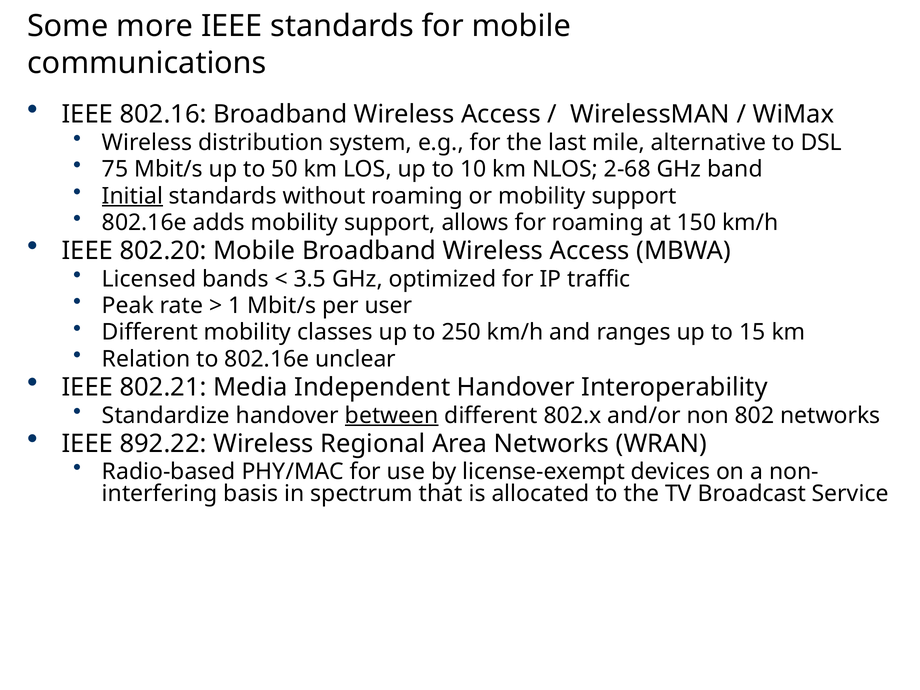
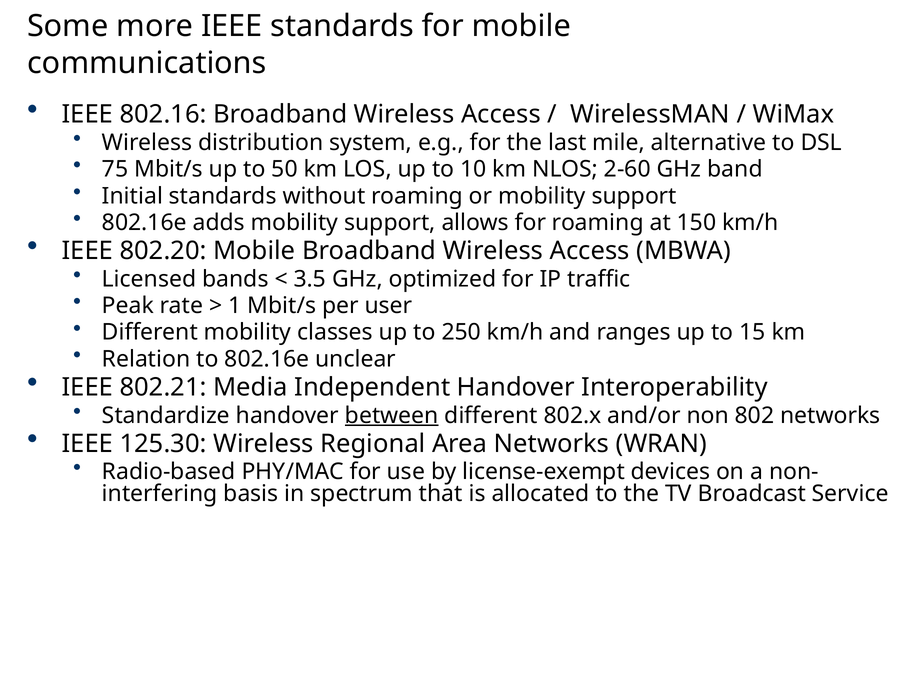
2-68: 2-68 -> 2-60
Initial underline: present -> none
892.22: 892.22 -> 125.30
